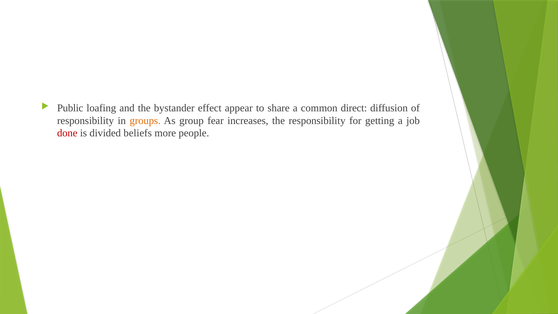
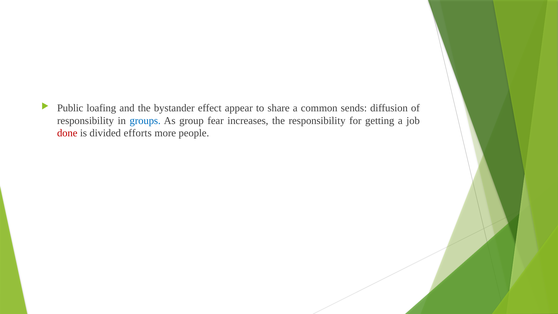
direct: direct -> sends
groups colour: orange -> blue
beliefs: beliefs -> efforts
